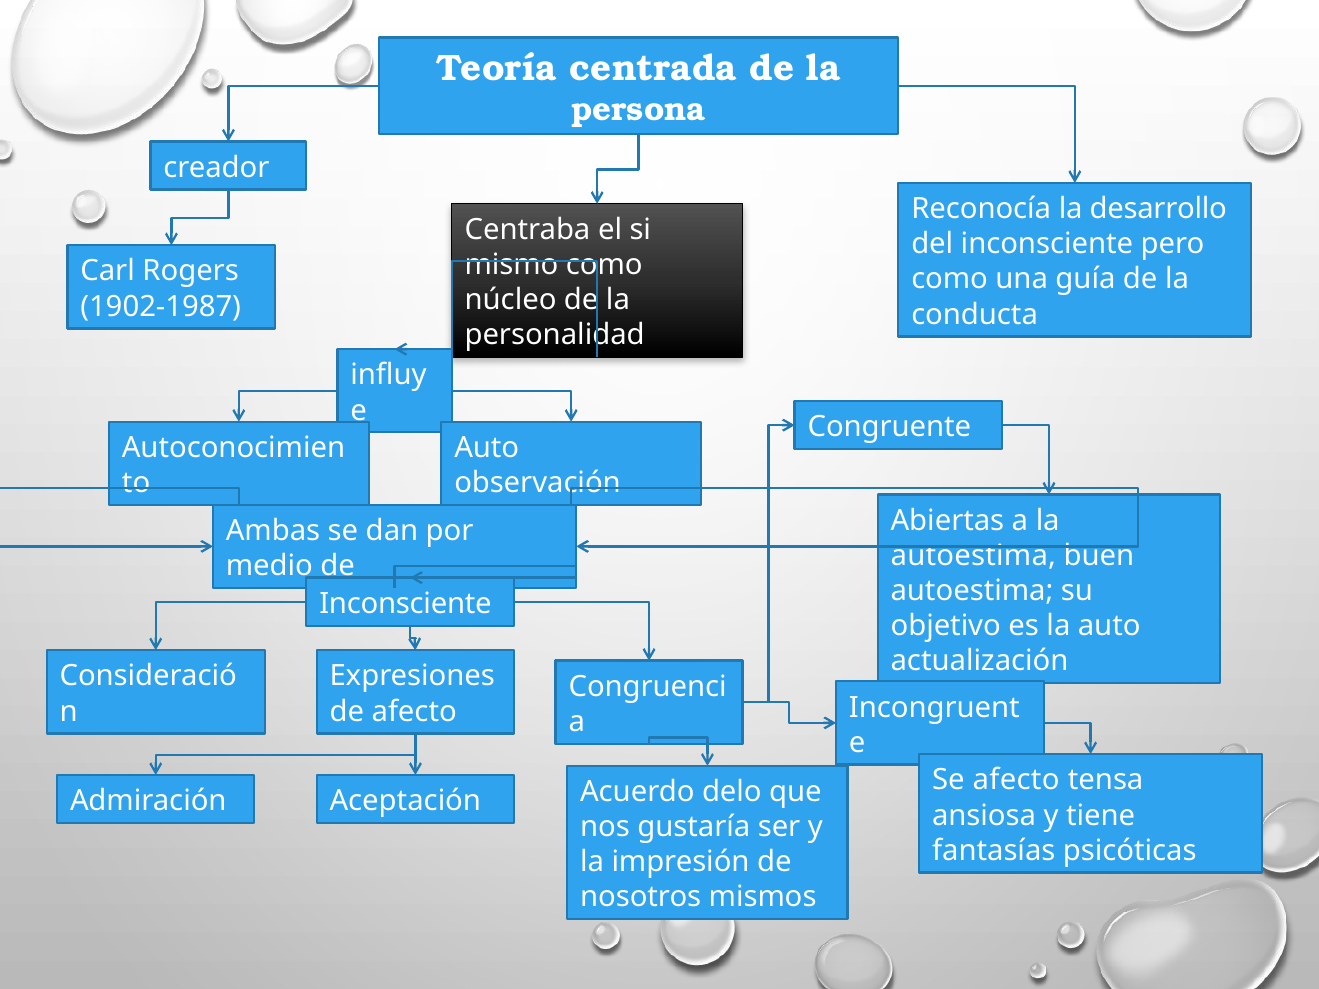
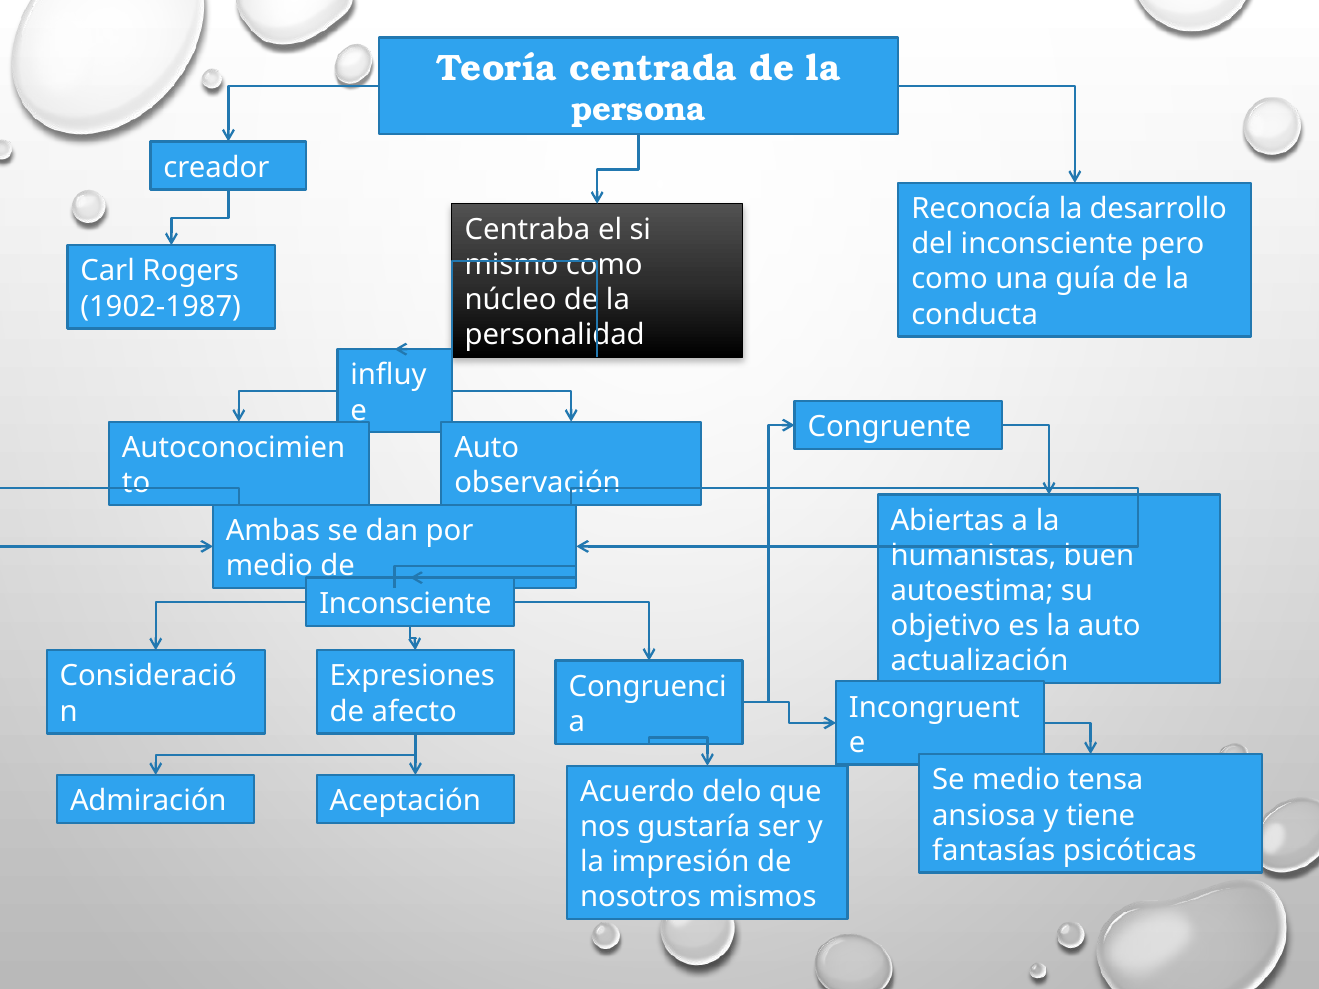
autoestima at (973, 556): autoestima -> humanistas
Se afecto: afecto -> medio
